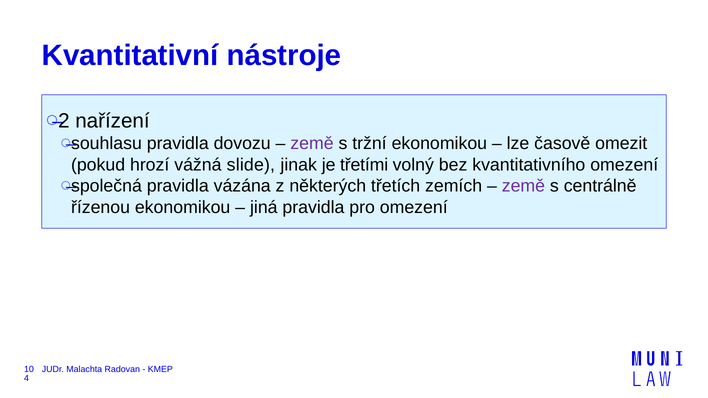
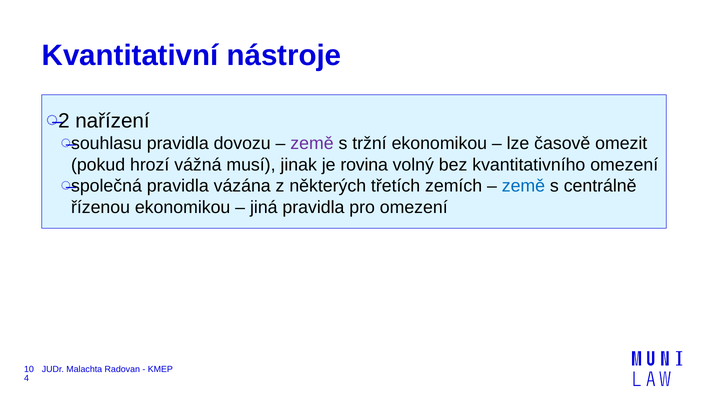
slide: slide -> musí
třetími: třetími -> rovina
země at (523, 186) colour: purple -> blue
